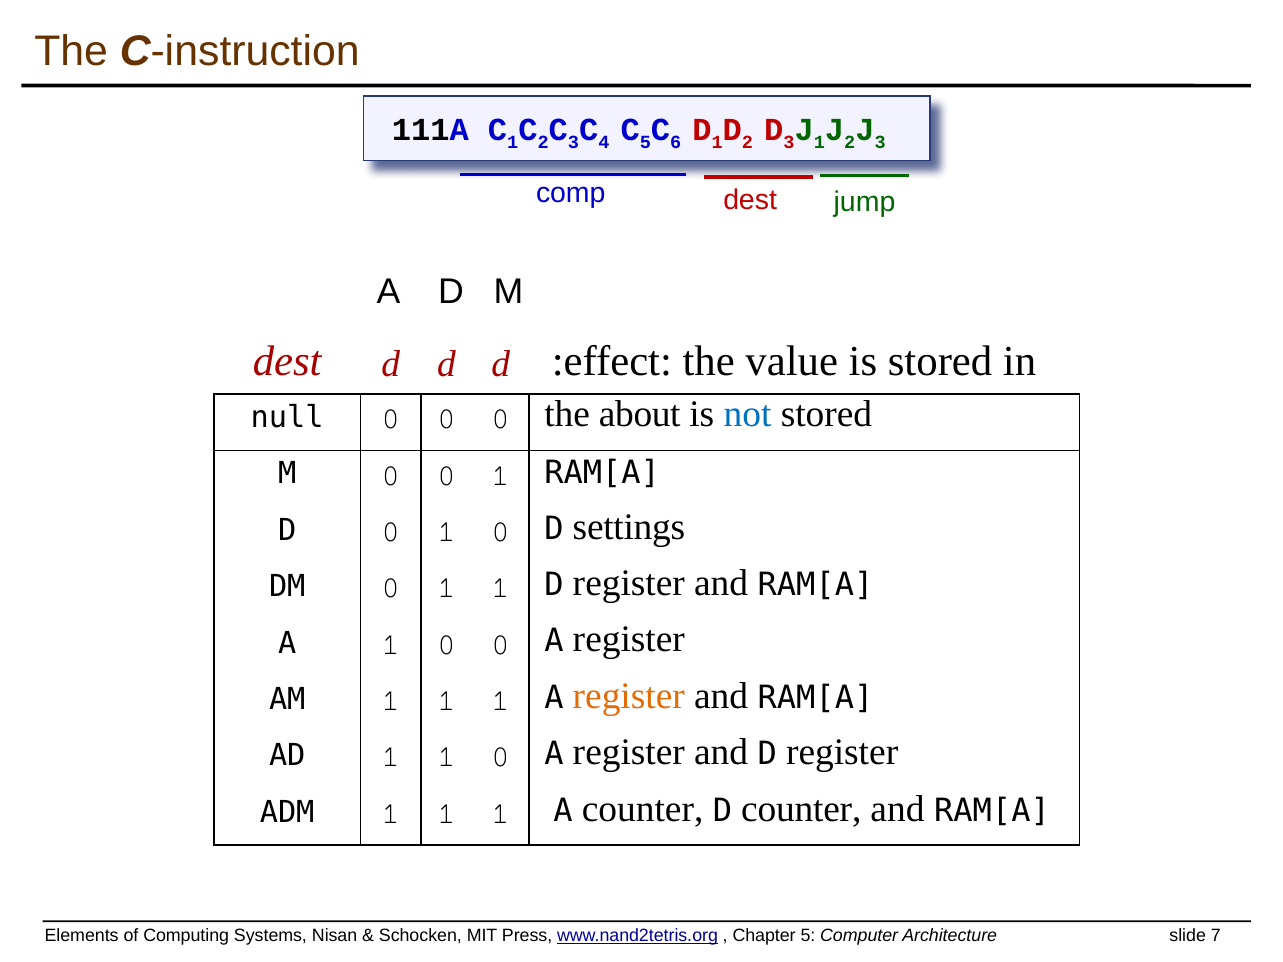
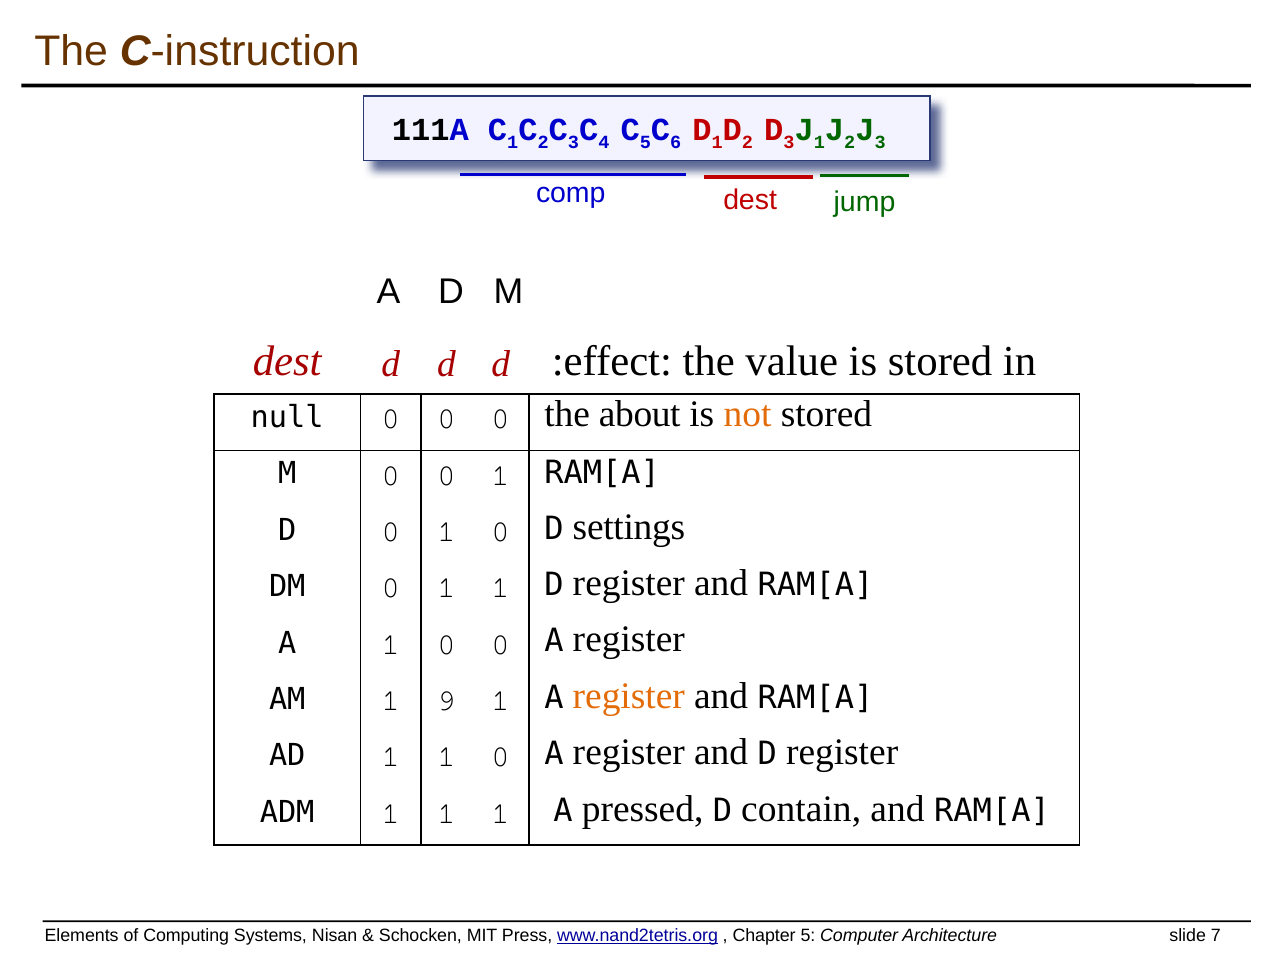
not colour: blue -> orange
AM 1 1: 1 -> 9
A counter: counter -> pressed
D counter: counter -> contain
